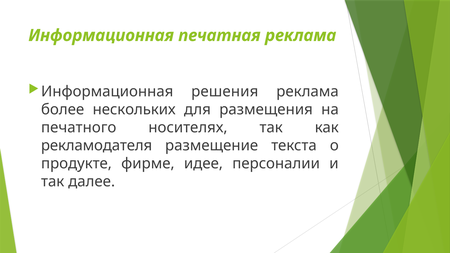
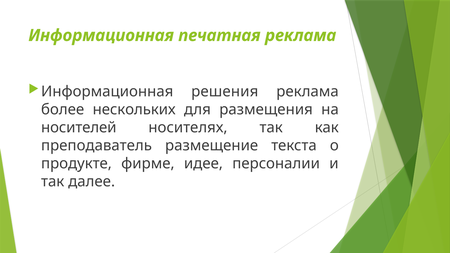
печатного: печатного -> носителей
рекламодателя: рекламодателя -> преподаватель
